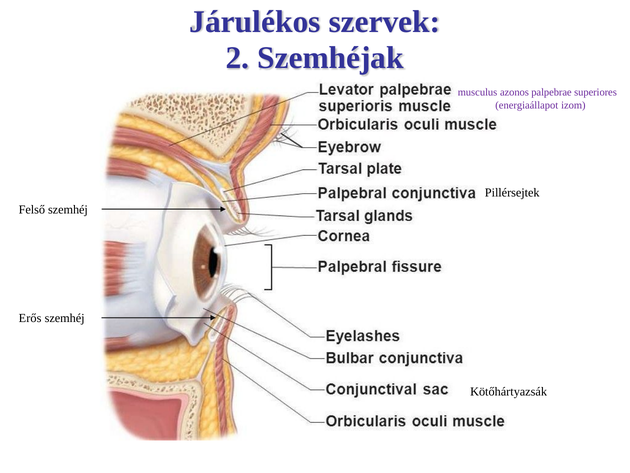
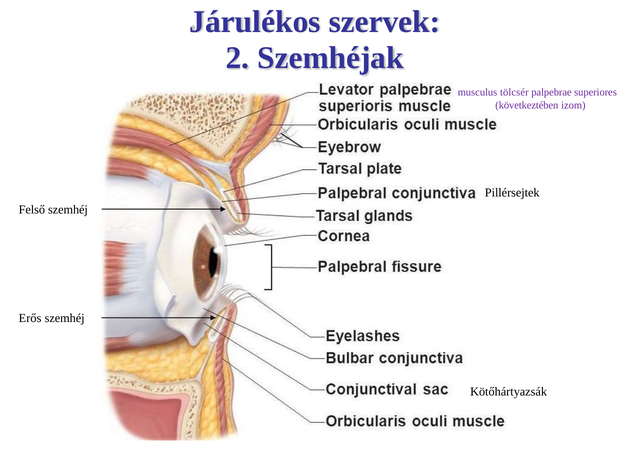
azonos: azonos -> tölcsér
energiaállapot: energiaállapot -> következtében
